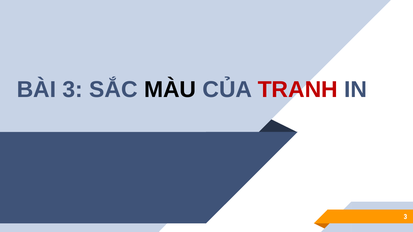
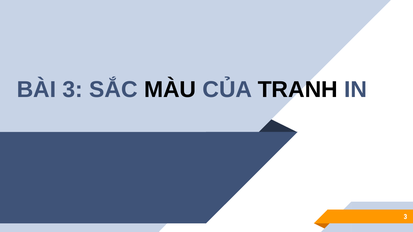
TRANH colour: red -> black
